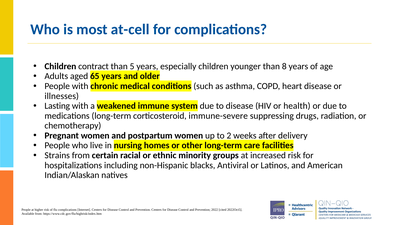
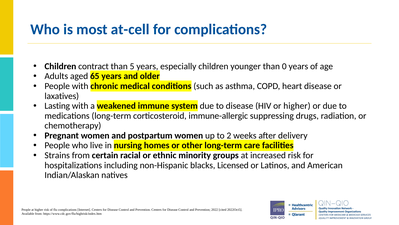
8: 8 -> 0
illnesses: illnesses -> laxatives
or health: health -> higher
immune-severe: immune-severe -> immune-allergic
Antiviral: Antiviral -> Licensed
